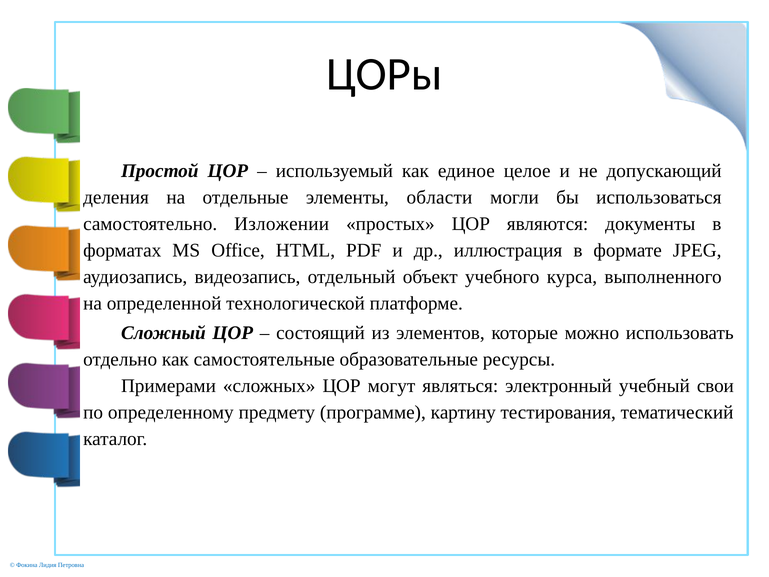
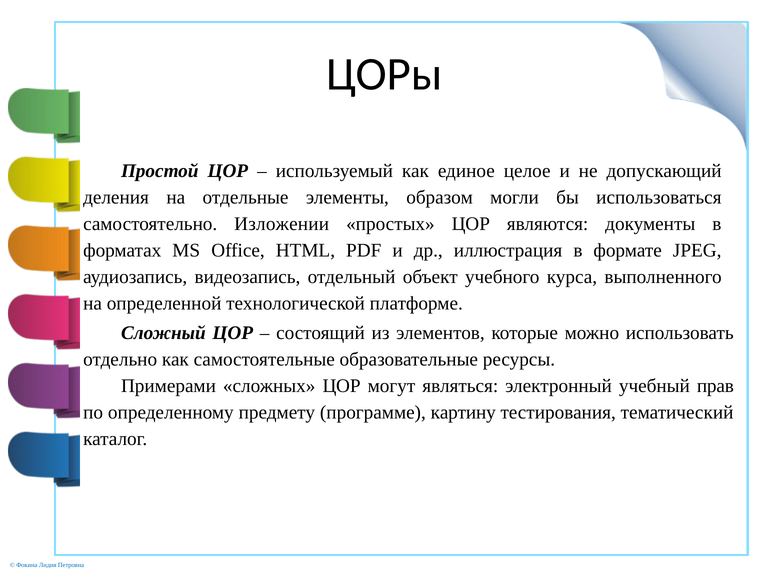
области: области -> образом
свои: свои -> прав
